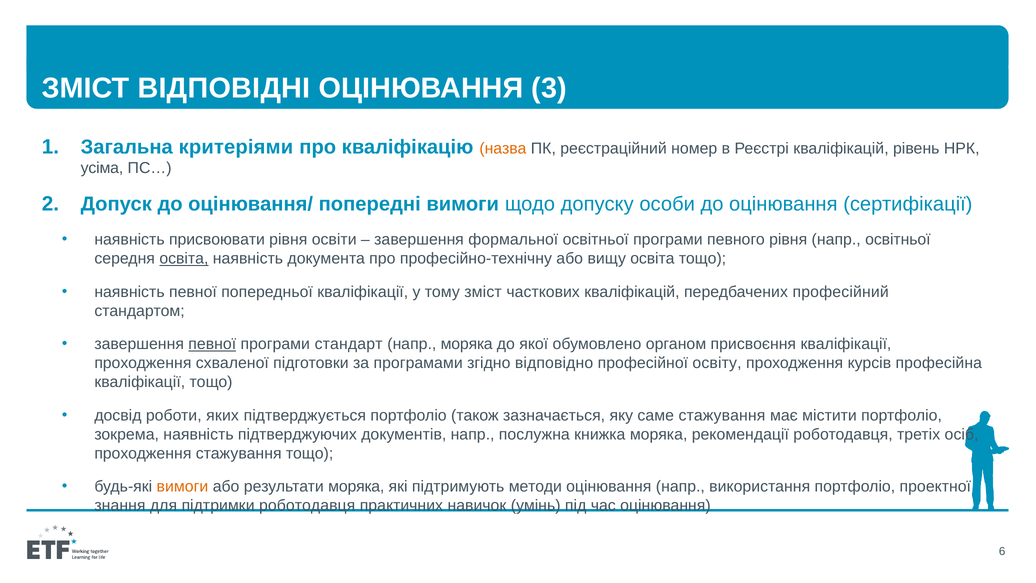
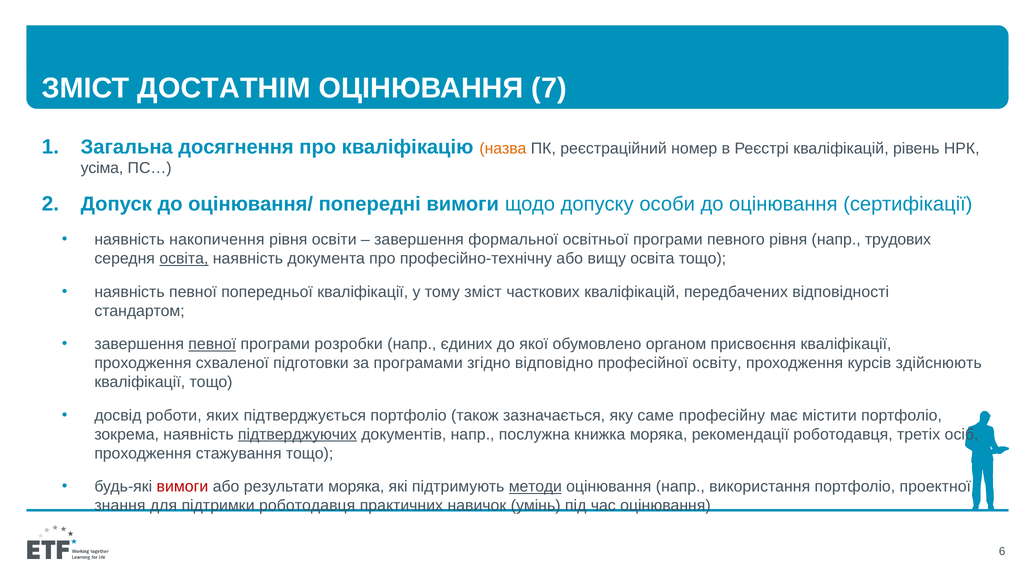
ВІДПОВІДНІ: ВІДПОВІДНІ -> ДОСТАТНІМ
3: 3 -> 7
критеріями: критеріями -> досягнення
присвоювати: присвоювати -> накопичення
напр освітньої: освітньої -> трудових
професійний: професійний -> відповідності
стандарт: стандарт -> розробки
напр моряка: моряка -> єдиних
професійна: професійна -> здійснюють
саме стажування: стажування -> професійну
підтверджуючих underline: none -> present
вимоги at (182, 486) colour: orange -> red
методи underline: none -> present
